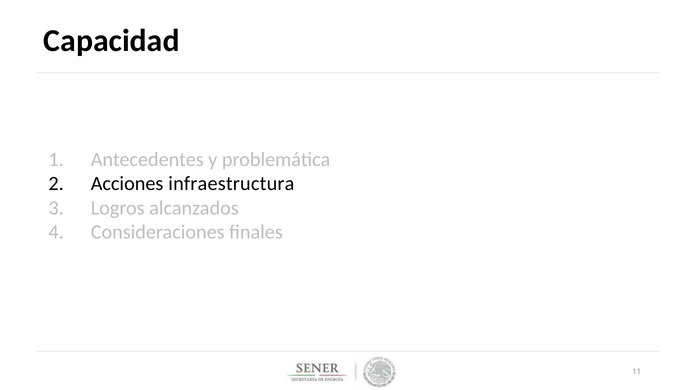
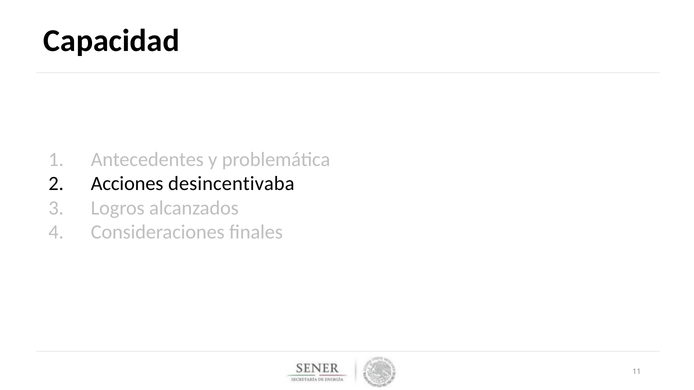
infraestructura: infraestructura -> desincentivaba
